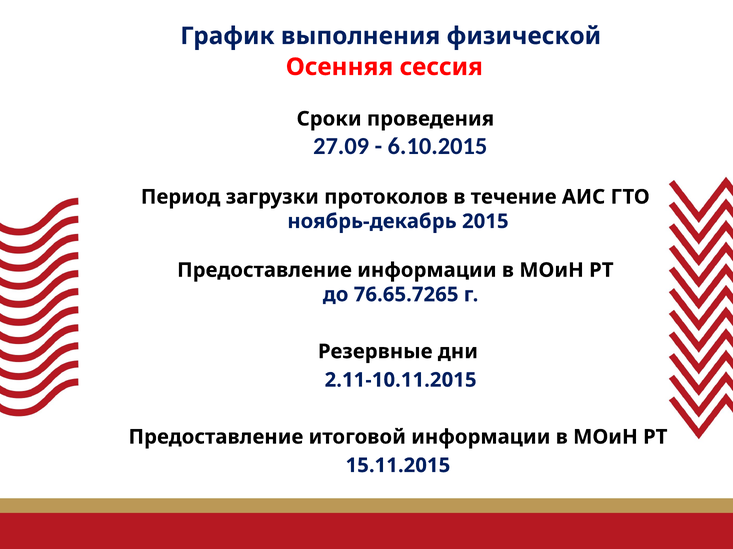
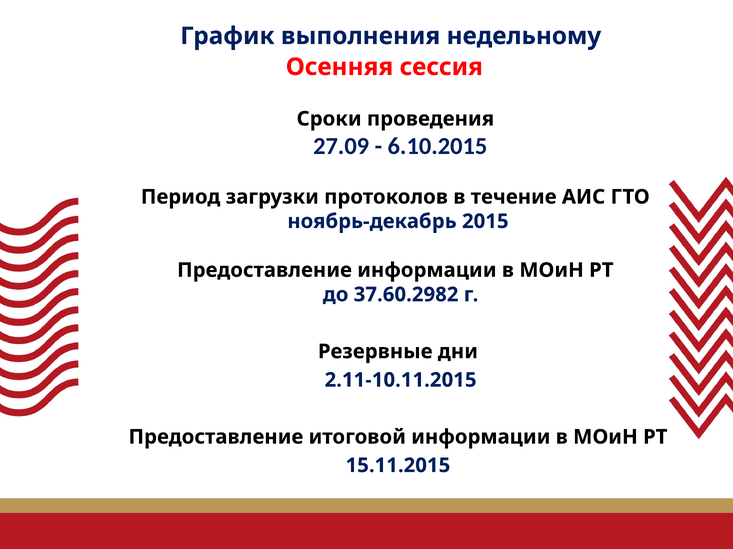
физической: физической -> недельному
76.65.7265: 76.65.7265 -> 37.60.2982
